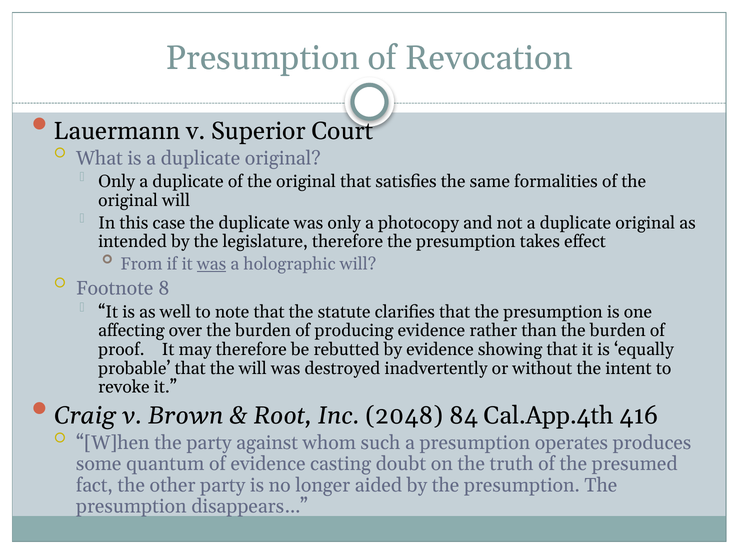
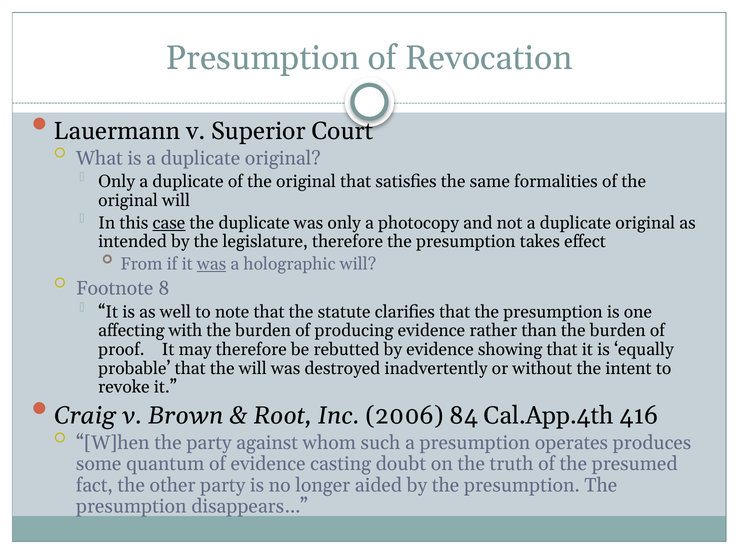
case underline: none -> present
over: over -> with
2048: 2048 -> 2006
